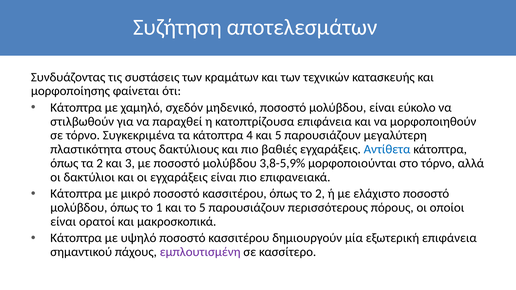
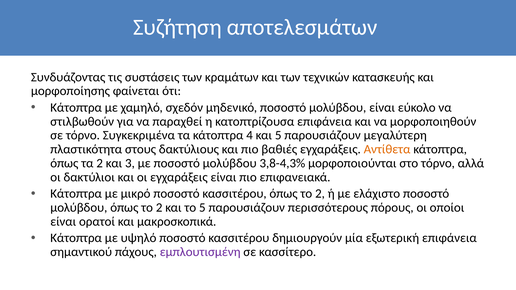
Αντίθετα colour: blue -> orange
3,8-5,9%: 3,8-5,9% -> 3,8-4,3%
μολύβδου όπως το 1: 1 -> 2
